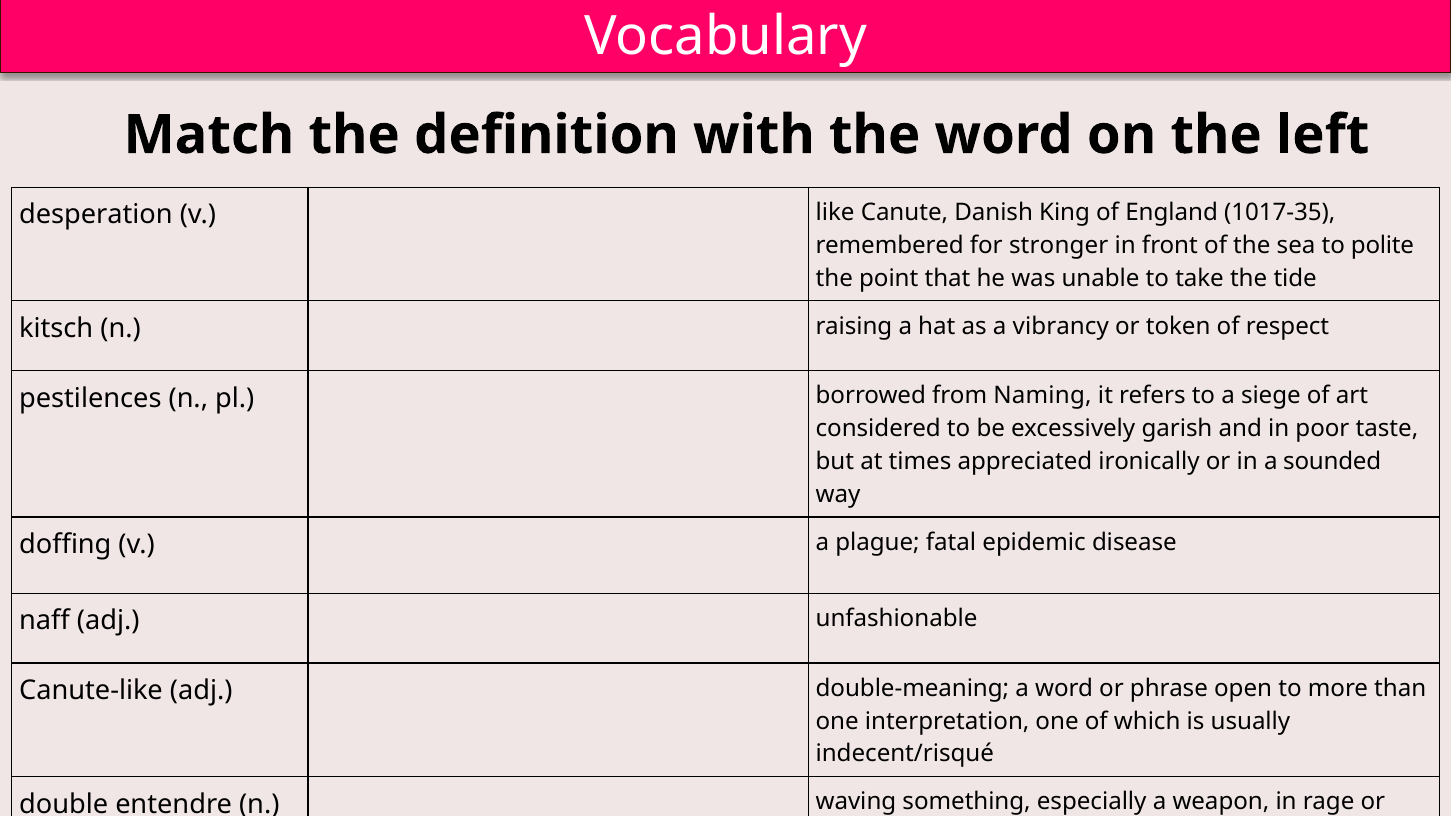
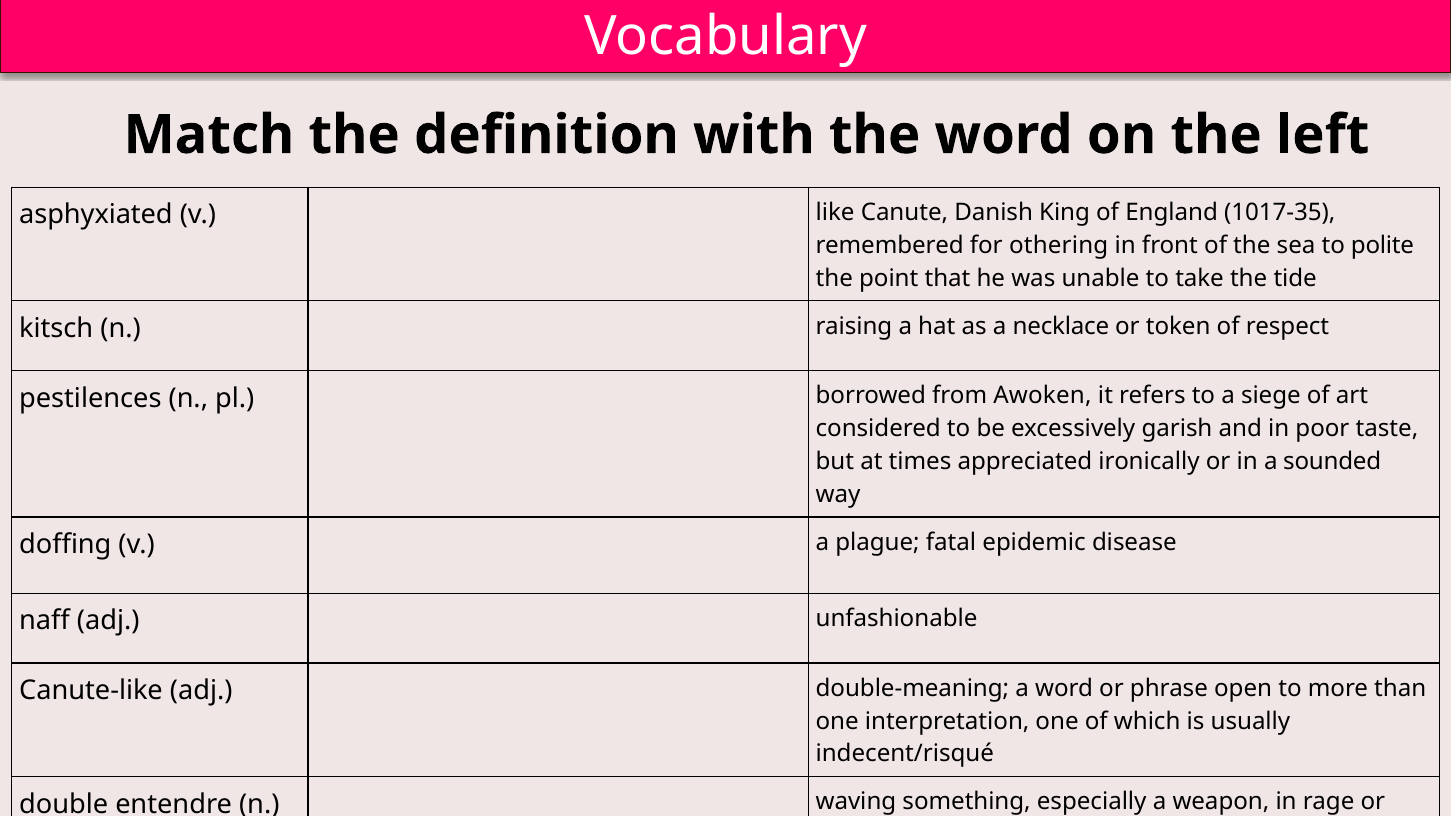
desperation: desperation -> asphyxiated
stronger: stronger -> othering
vibrancy: vibrancy -> necklace
Naming: Naming -> Awoken
